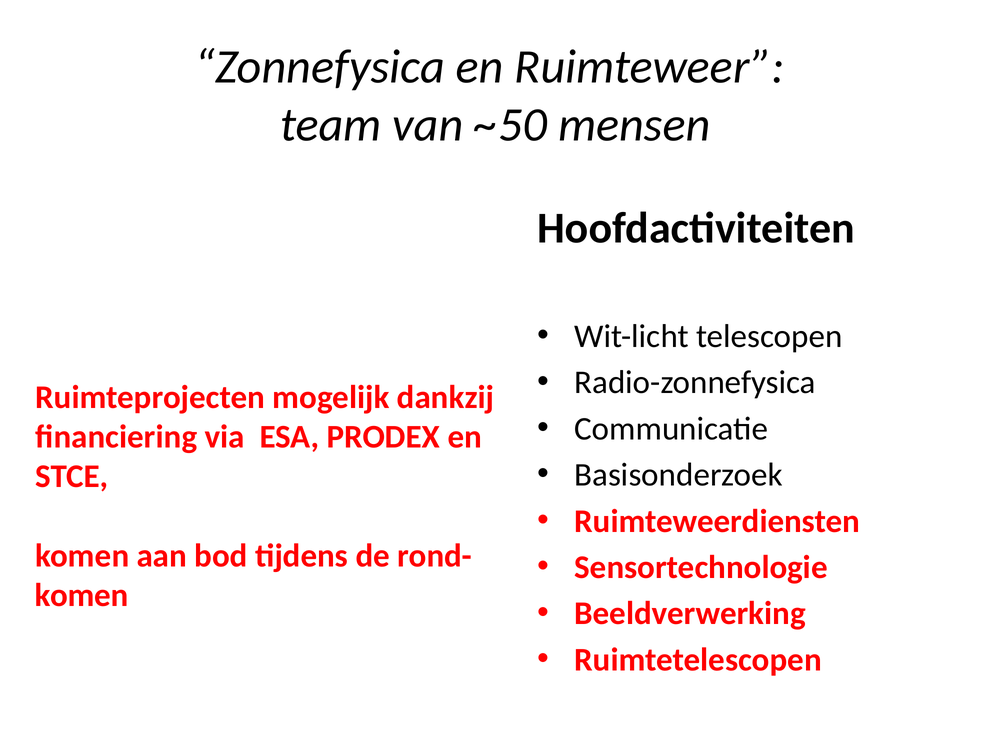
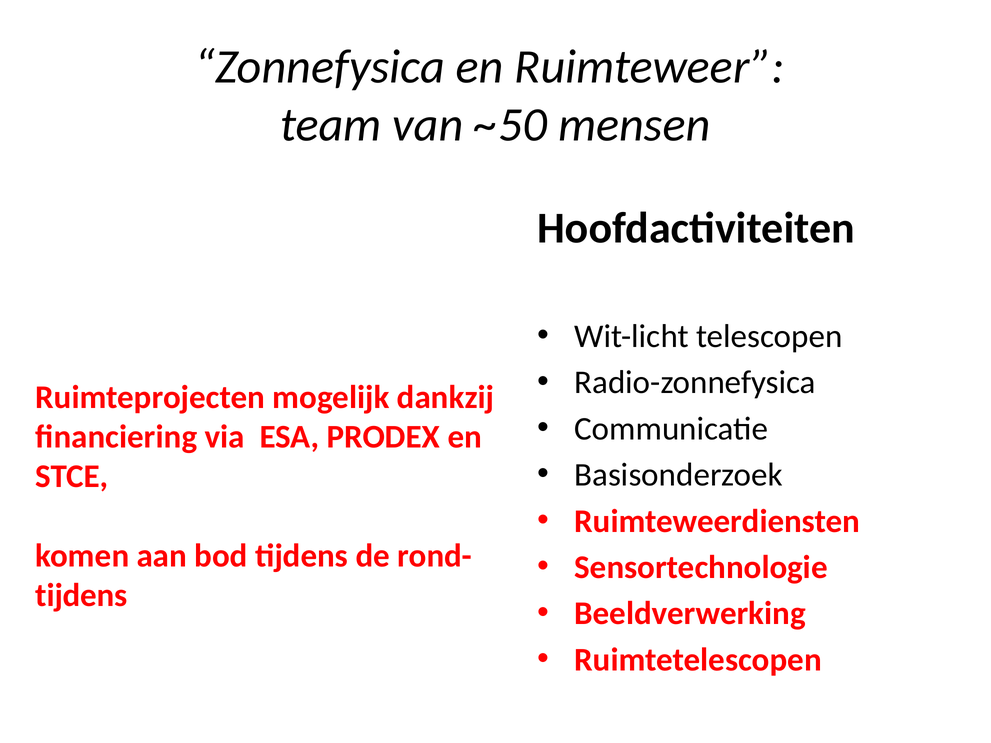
komen at (82, 596): komen -> tijdens
